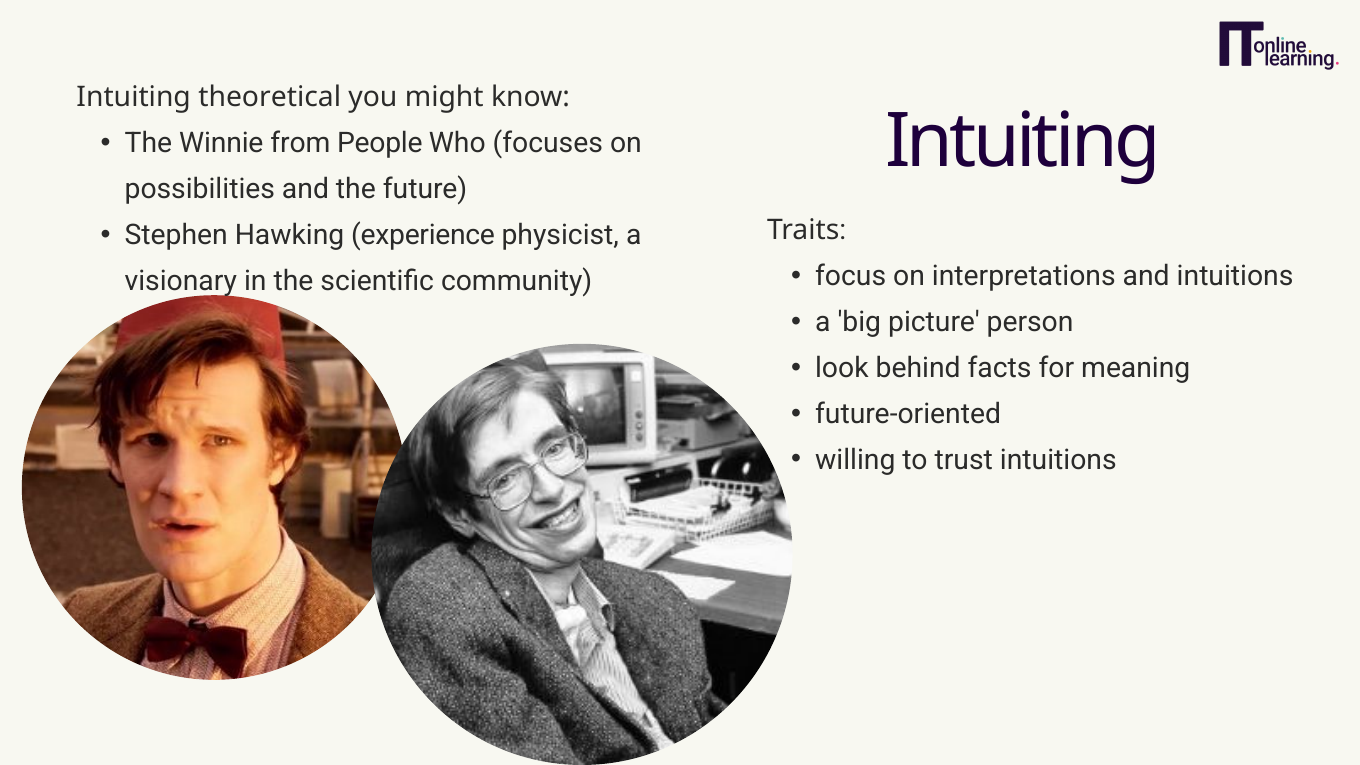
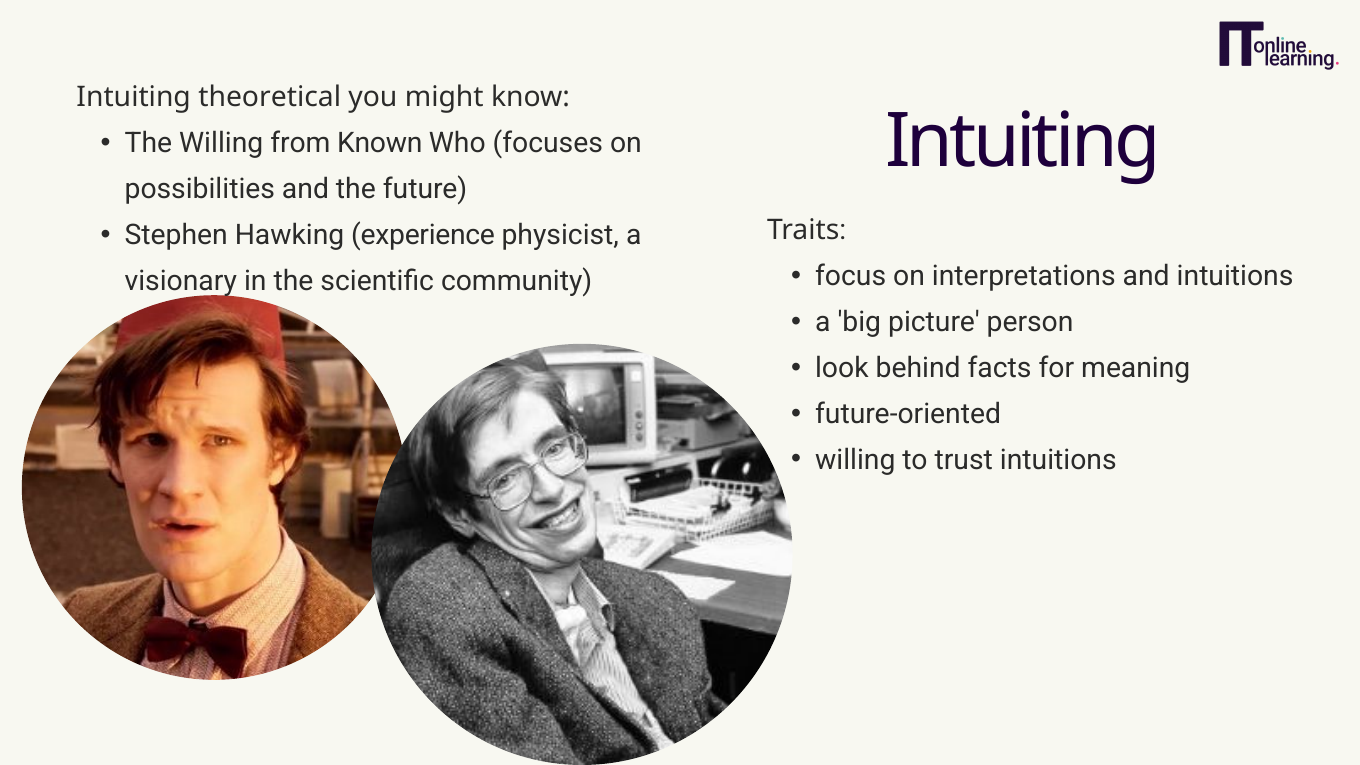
The Winnie: Winnie -> Willing
People: People -> Known
